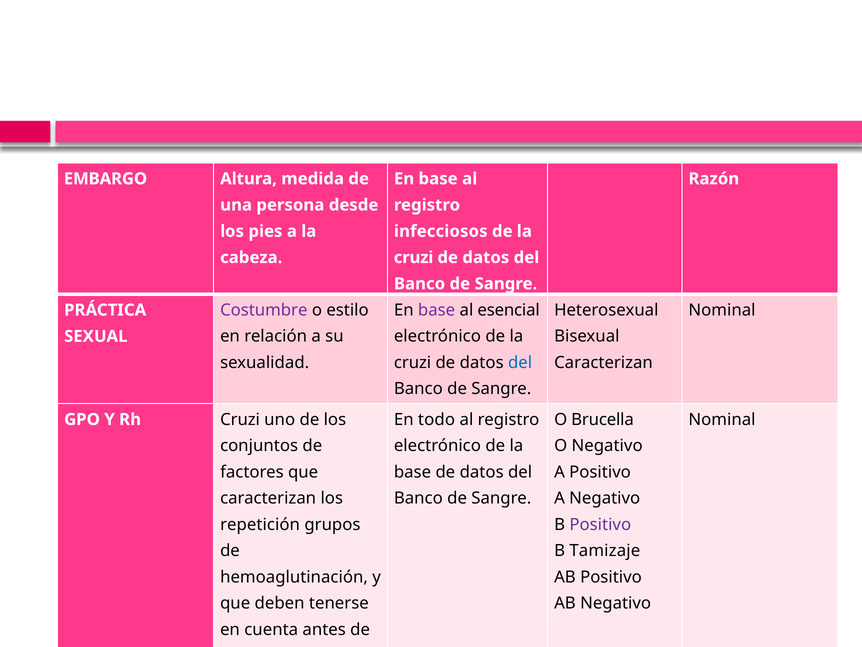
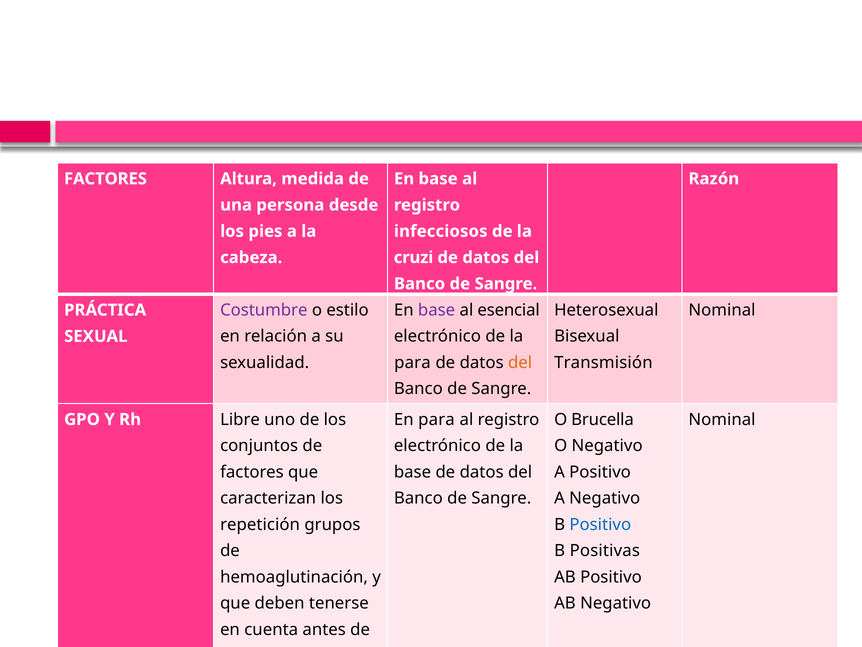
EMBARGO at (105, 179): EMBARGO -> FACTORES
cruzi at (413, 362): cruzi -> para
del at (520, 362) colour: blue -> orange
Caracterizan at (603, 362): Caracterizan -> Transmisión
En todo: todo -> para
Rh Cruzi: Cruzi -> Libre
Positivo at (600, 524) colour: purple -> blue
Tamizaje: Tamizaje -> Positivas
